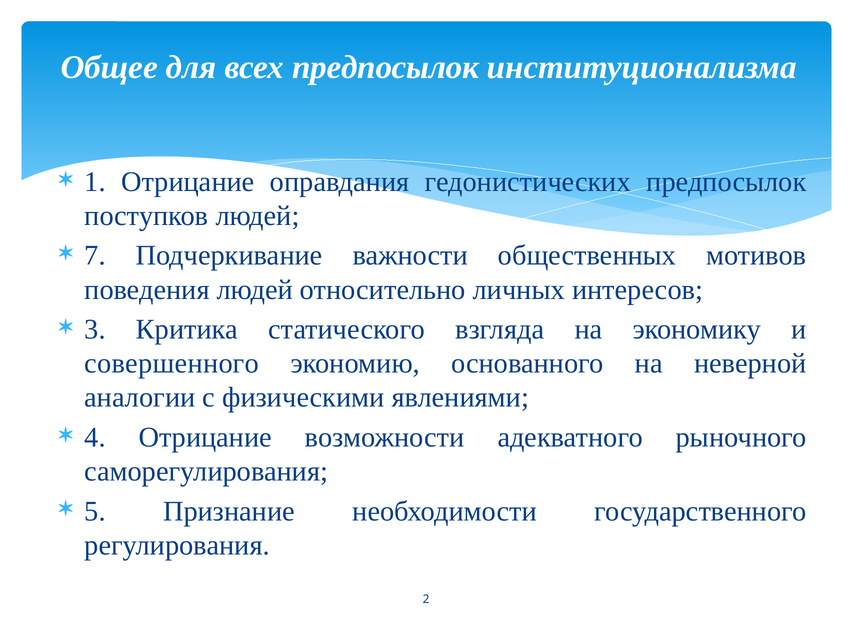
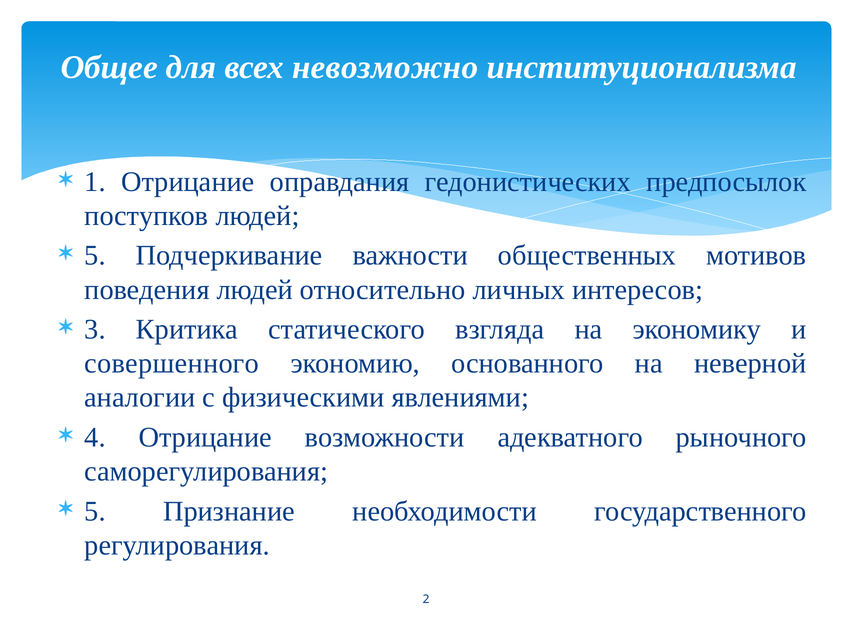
всех предпосылок: предпосылок -> невозможно
7 at (95, 256): 7 -> 5
